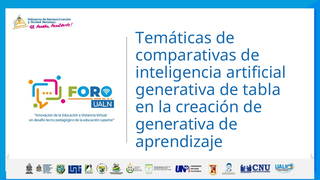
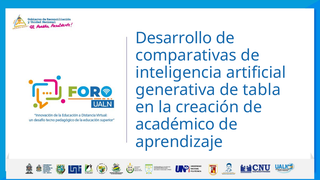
Temáticas: Temáticas -> Desarrollo
generativa at (175, 124): generativa -> académico
